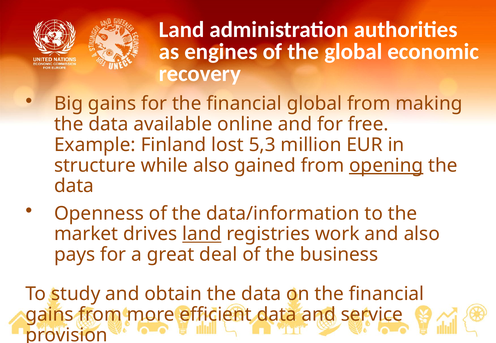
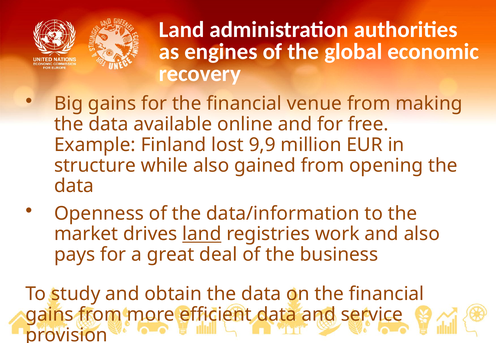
financial global: global -> venue
5,3: 5,3 -> 9,9
opening underline: present -> none
